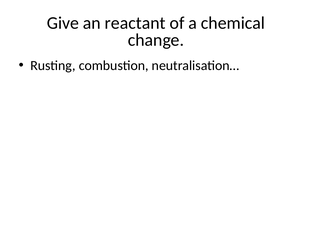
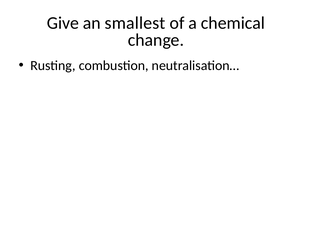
reactant: reactant -> smallest
